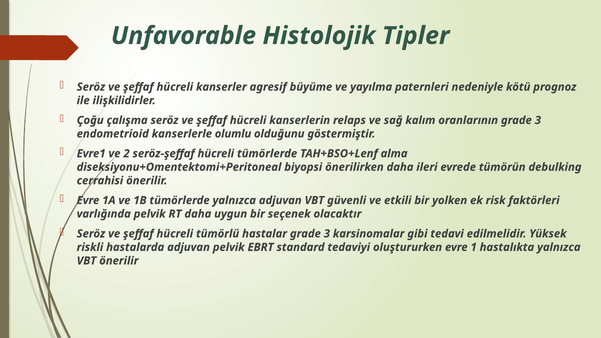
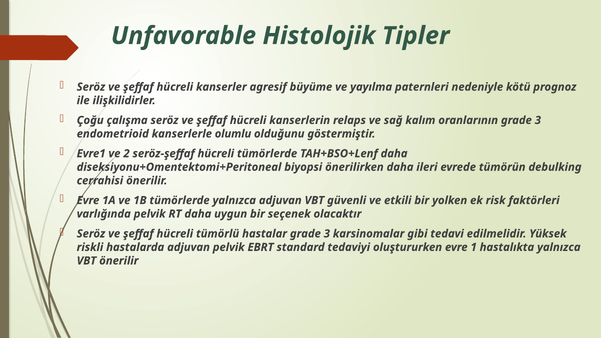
TAH+BSO+Lenf alma: alma -> daha
